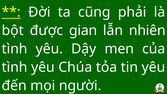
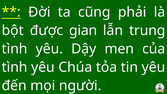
nhiên: nhiên -> trung
